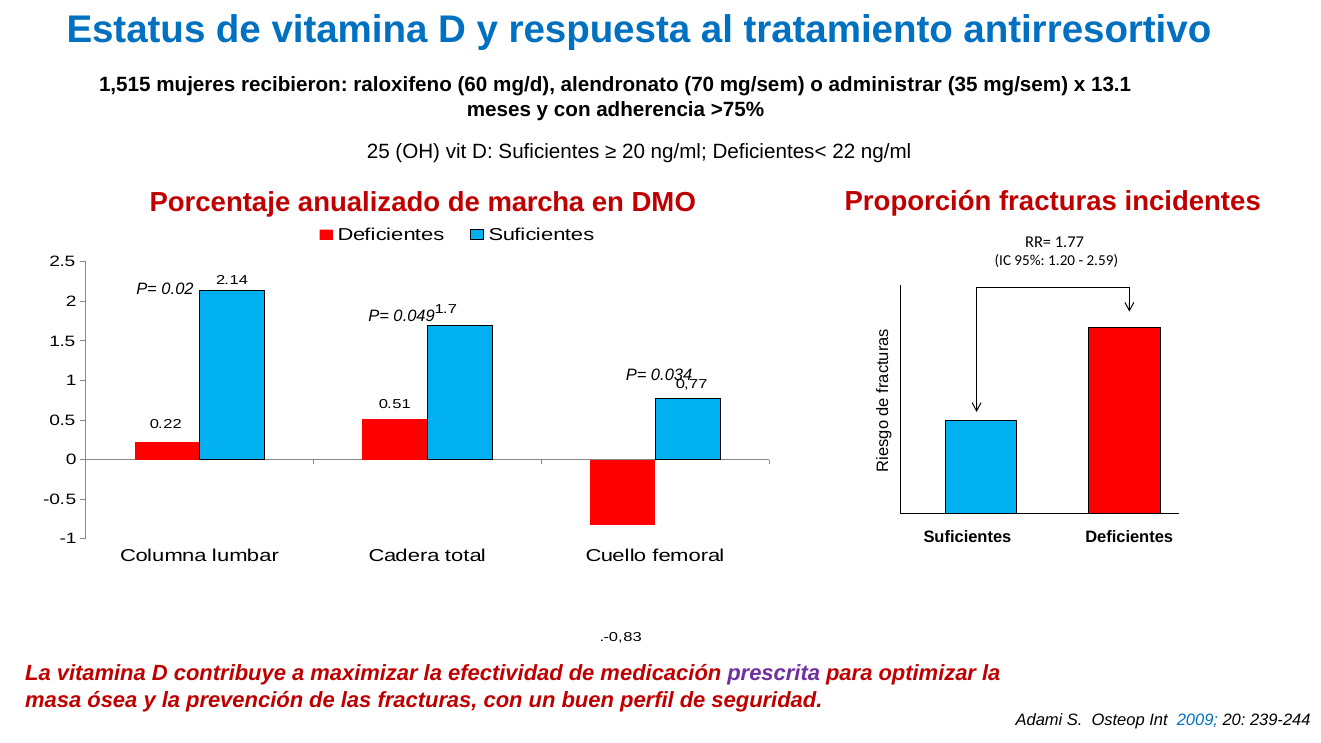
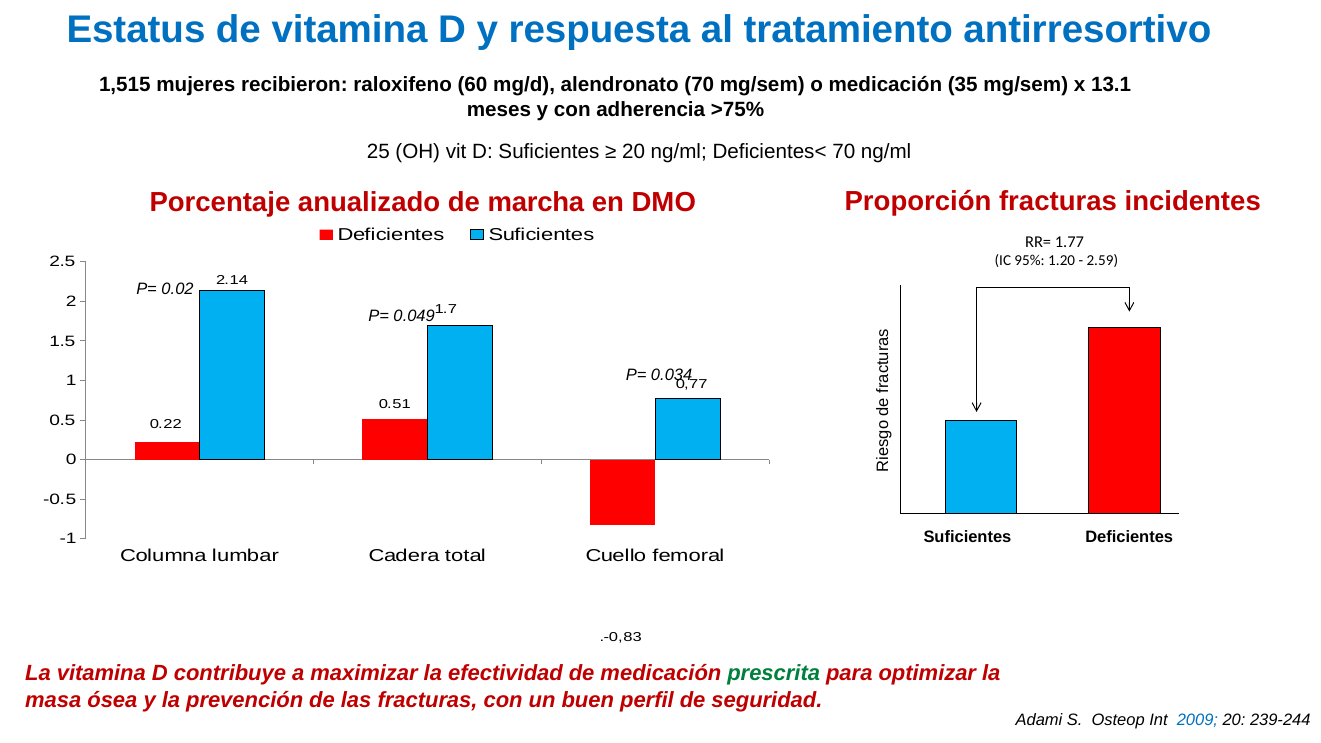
o administrar: administrar -> medicación
Deficientes< 22: 22 -> 70
prescrita colour: purple -> green
